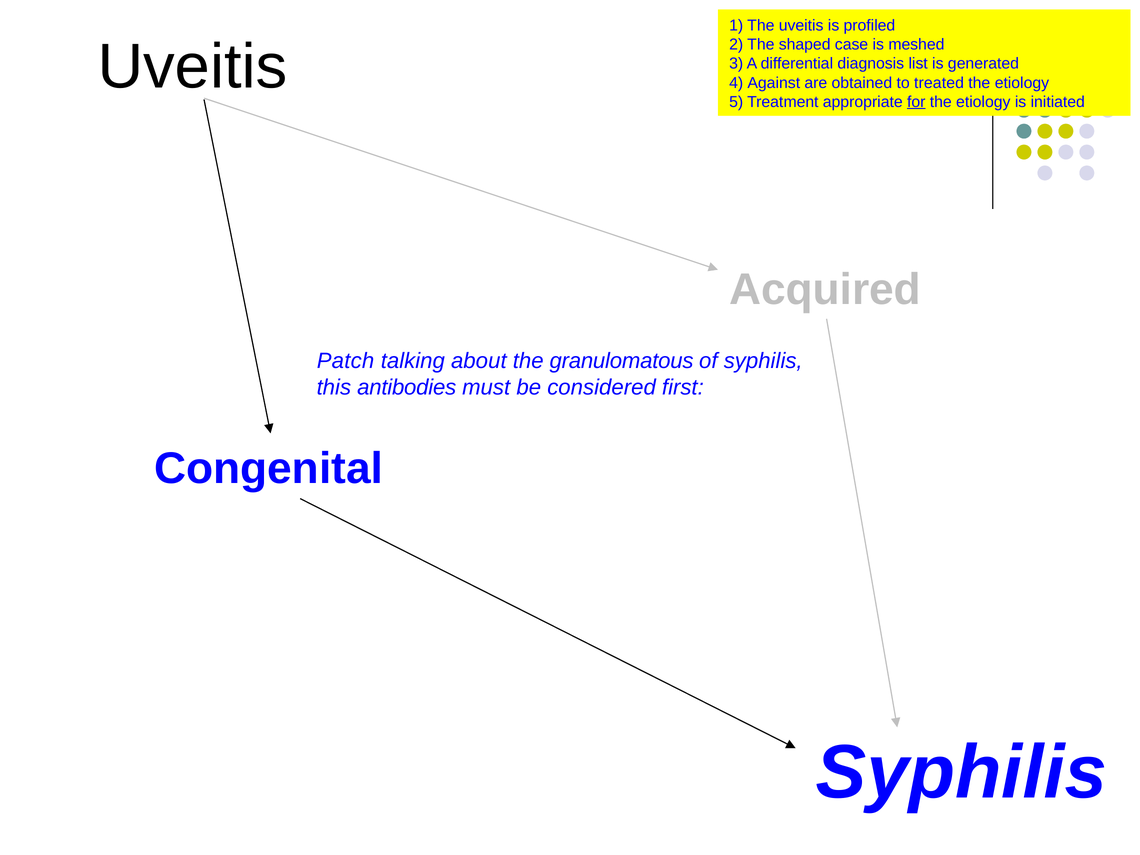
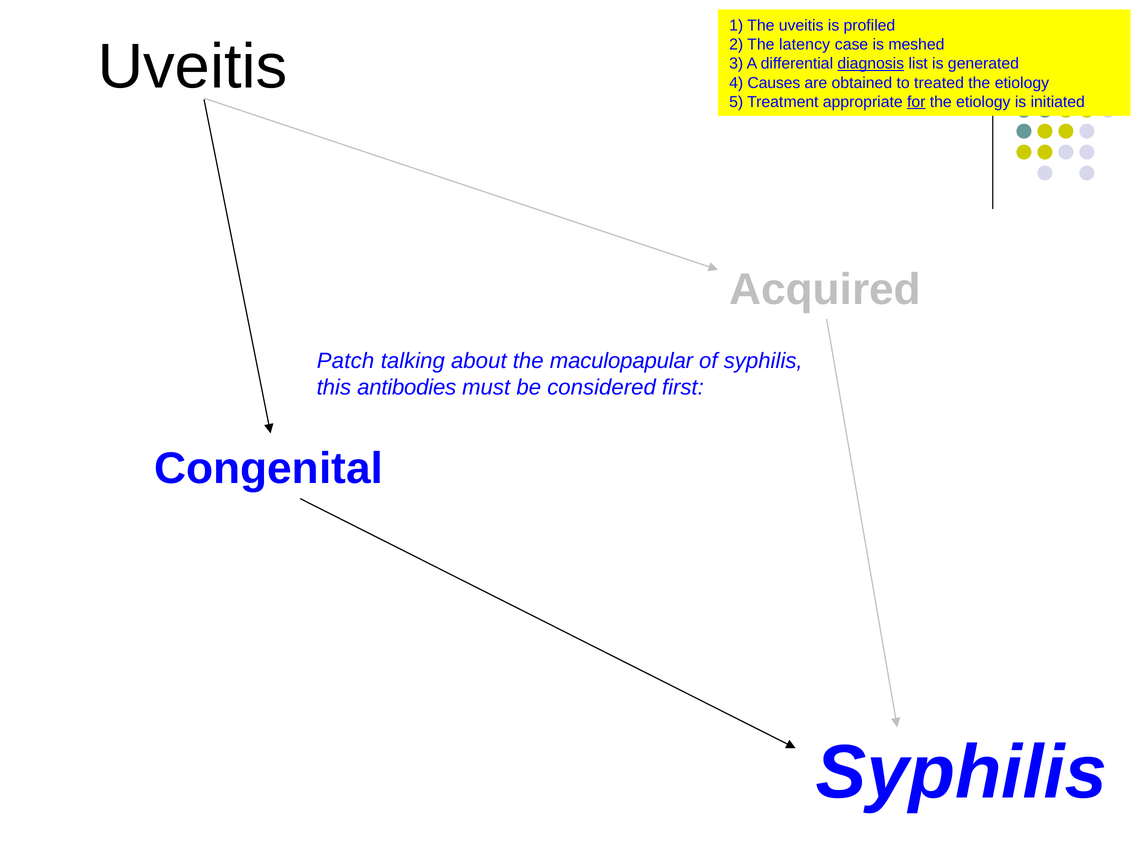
shaped: shaped -> latency
diagnosis underline: none -> present
Against: Against -> Causes
granulomatous: granulomatous -> maculopapular
